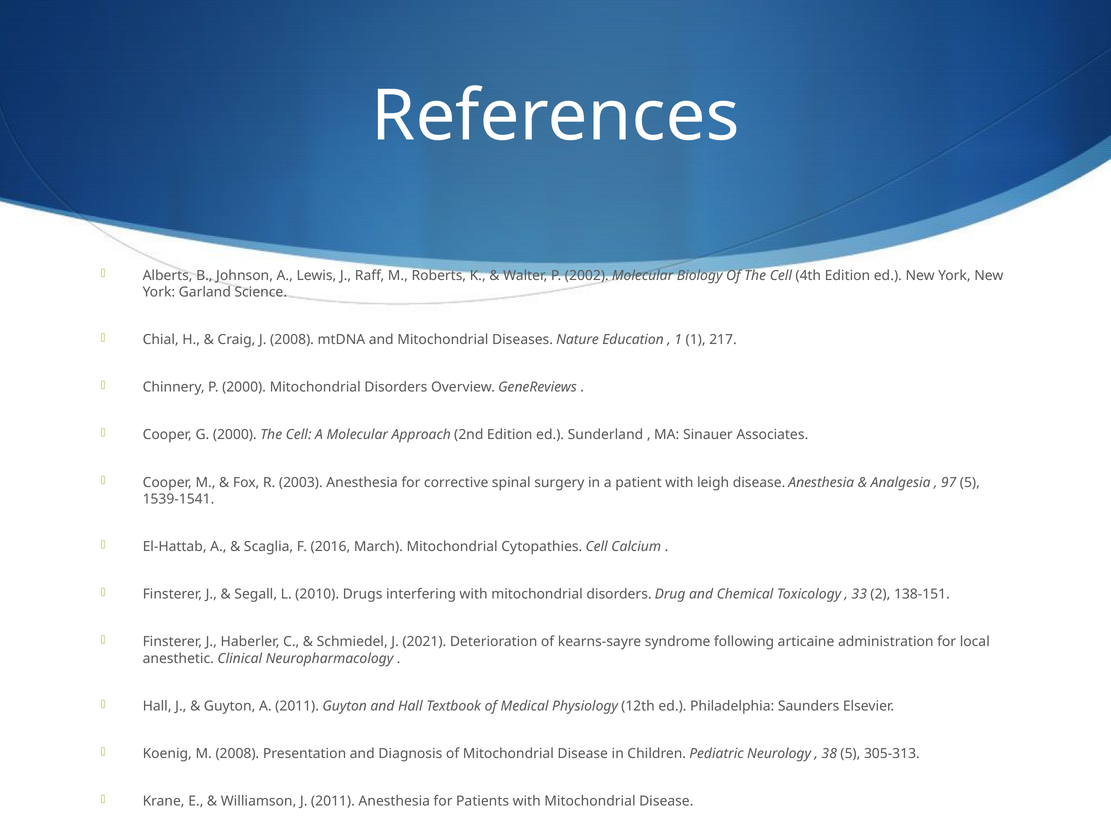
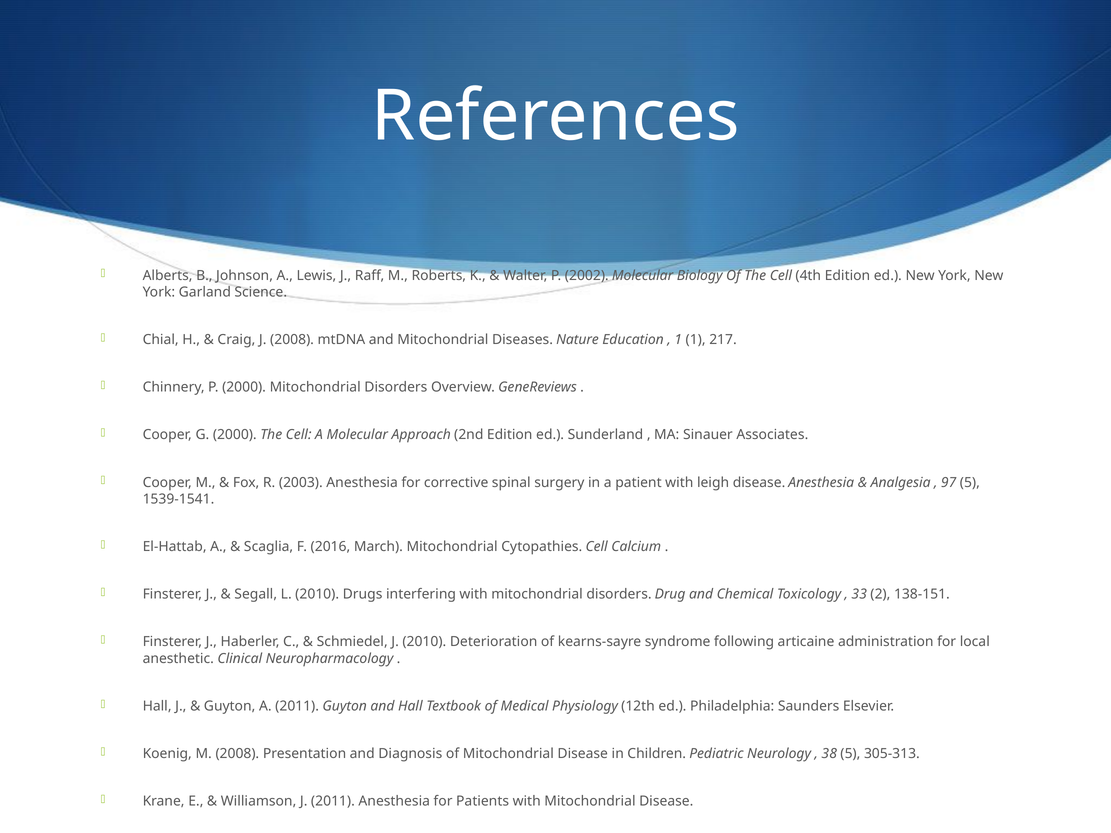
J 2021: 2021 -> 2010
